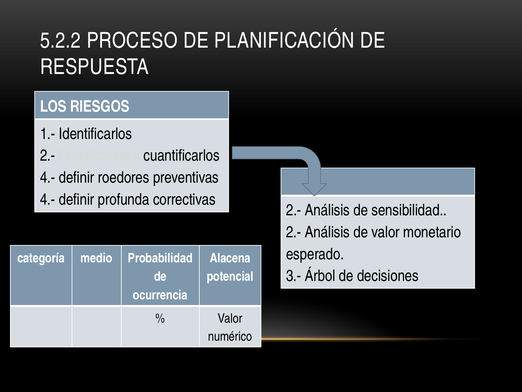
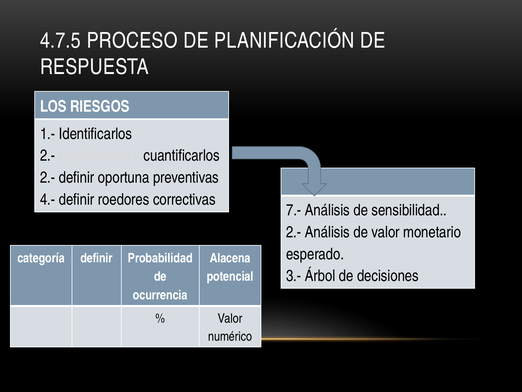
5.2.2: 5.2.2 -> 4.7.5
4.- at (48, 177): 4.- -> 2.-
roedores: roedores -> oportuna
profunda: profunda -> roedores
2.- at (294, 210): 2.- -> 7.-
categoría medio: medio -> definir
